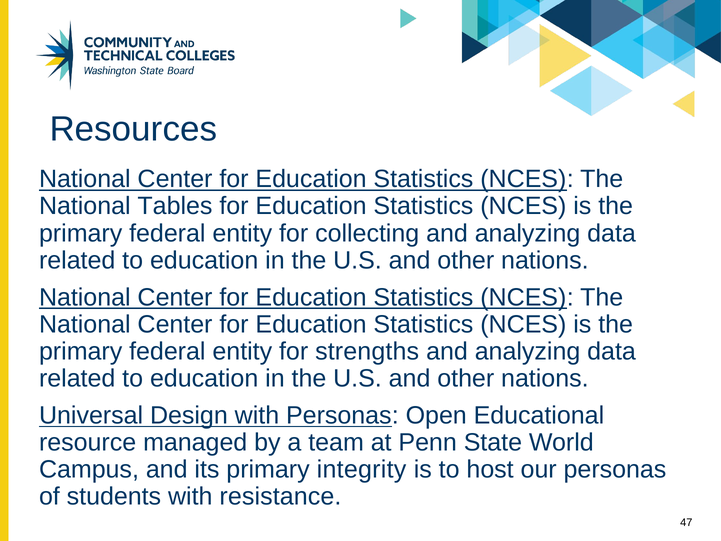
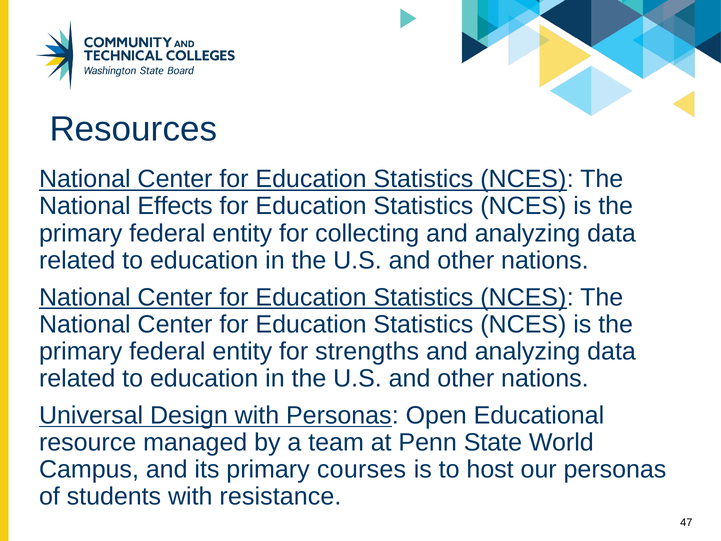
Tables: Tables -> Effects
integrity: integrity -> courses
